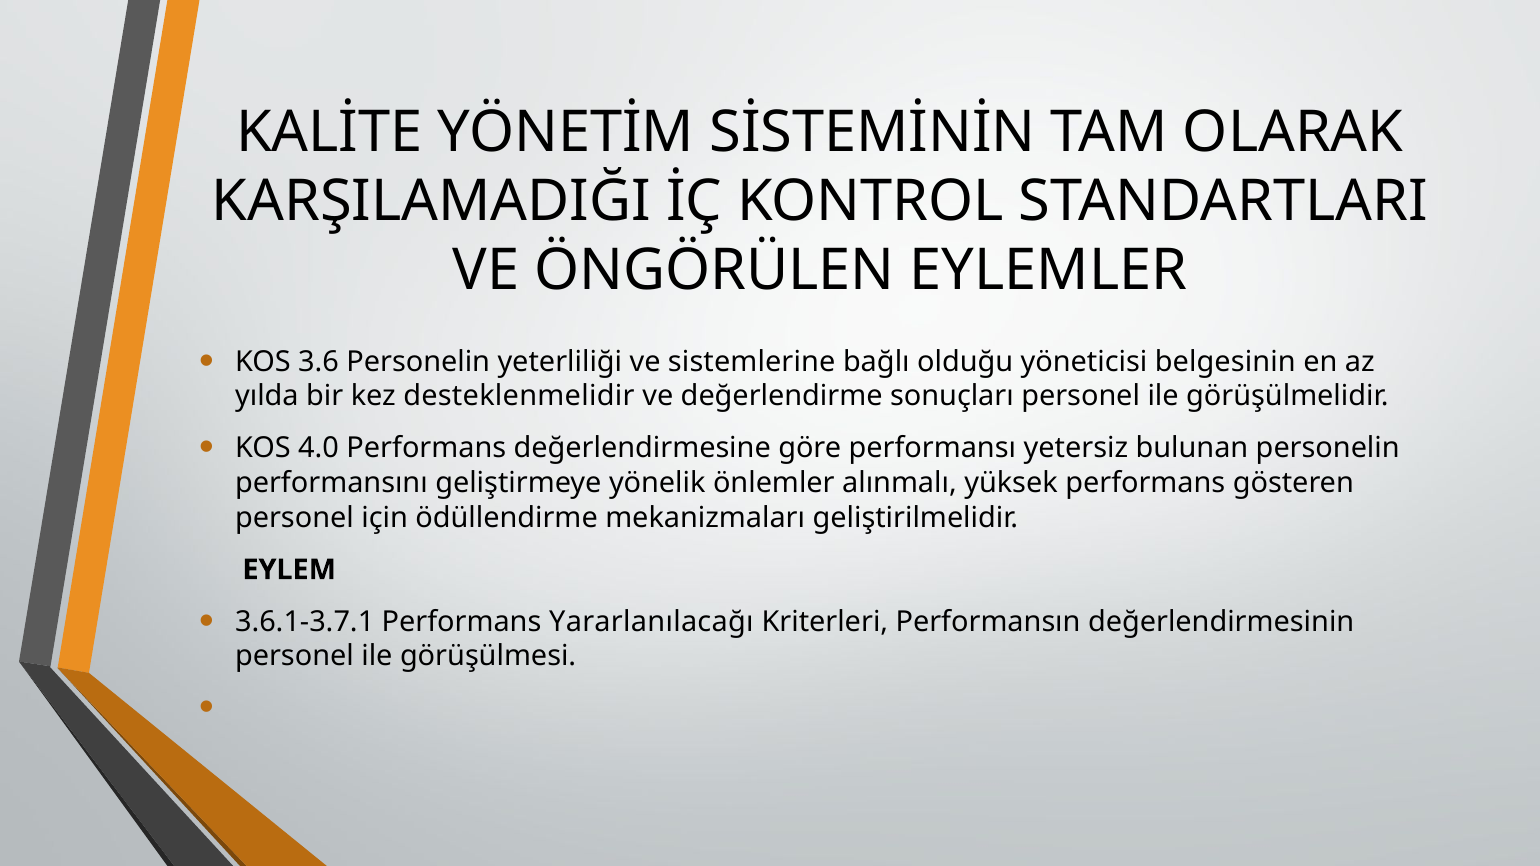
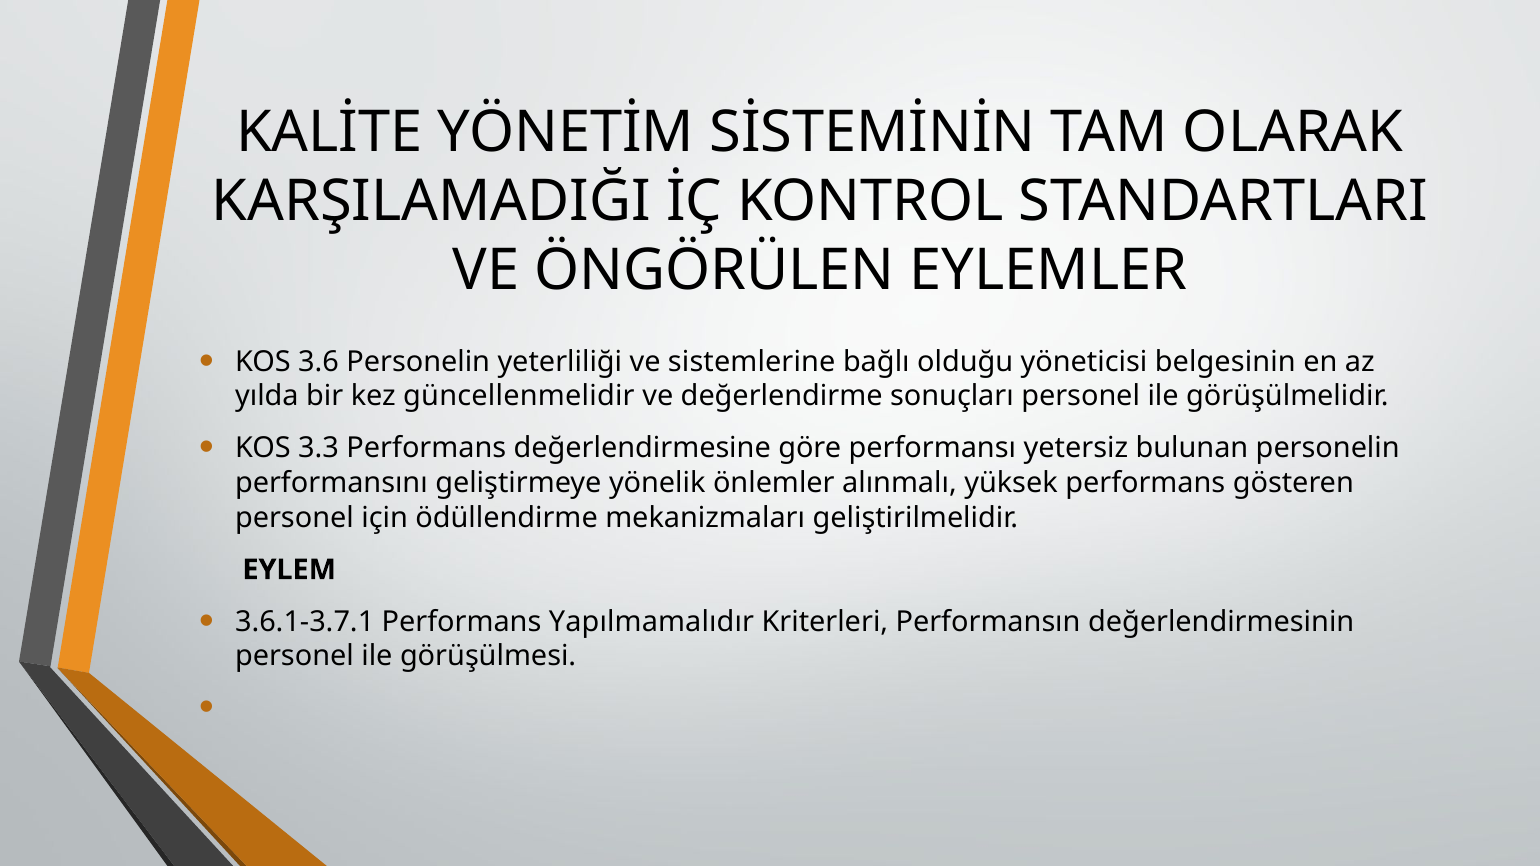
desteklenmelidir: desteklenmelidir -> güncellenmelidir
4.0: 4.0 -> 3.3
Yararlanılacağı: Yararlanılacağı -> Yapılmamalıdır
